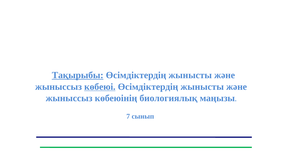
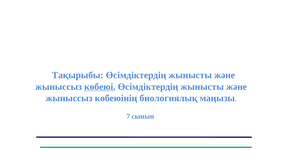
Тақырыбы underline: present -> none
